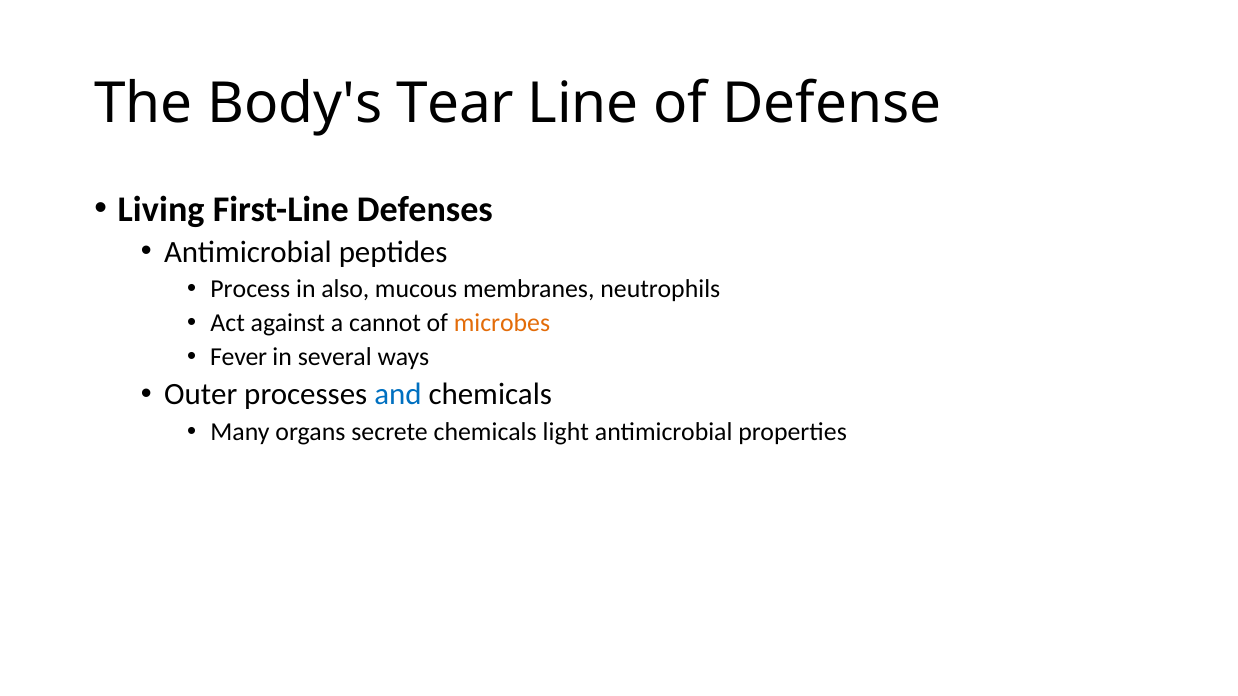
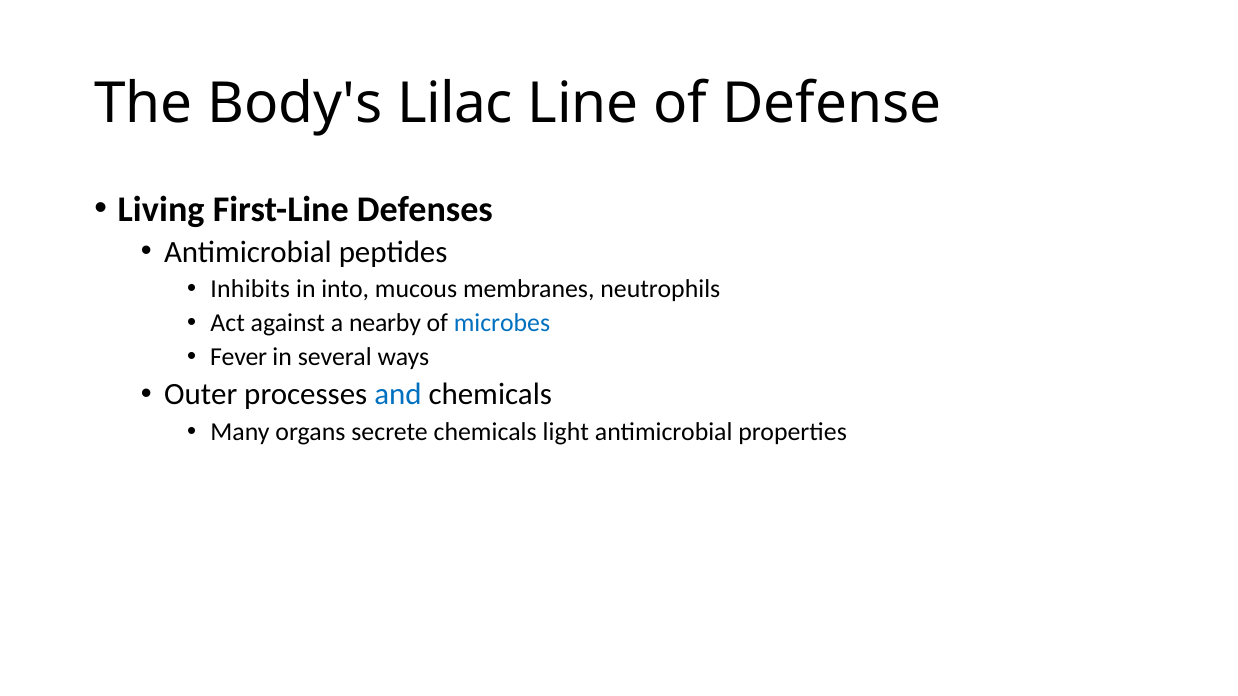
Tear: Tear -> Lilac
Process: Process -> Inhibits
also: also -> into
cannot: cannot -> nearby
microbes colour: orange -> blue
